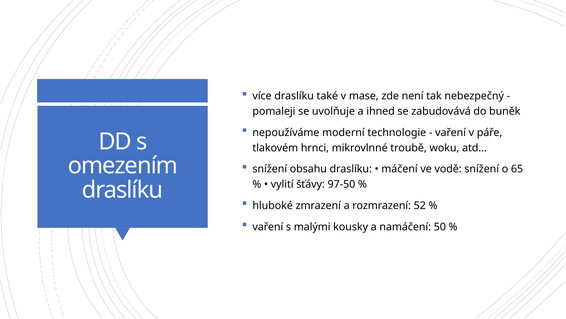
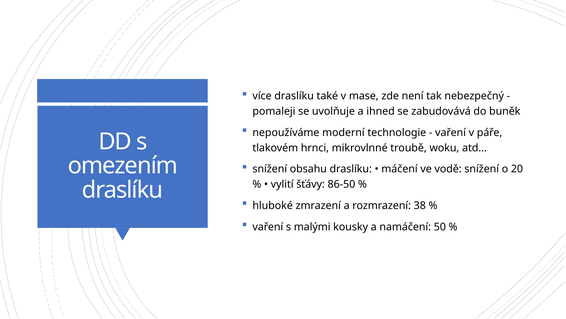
65: 65 -> 20
97-50: 97-50 -> 86-50
52: 52 -> 38
